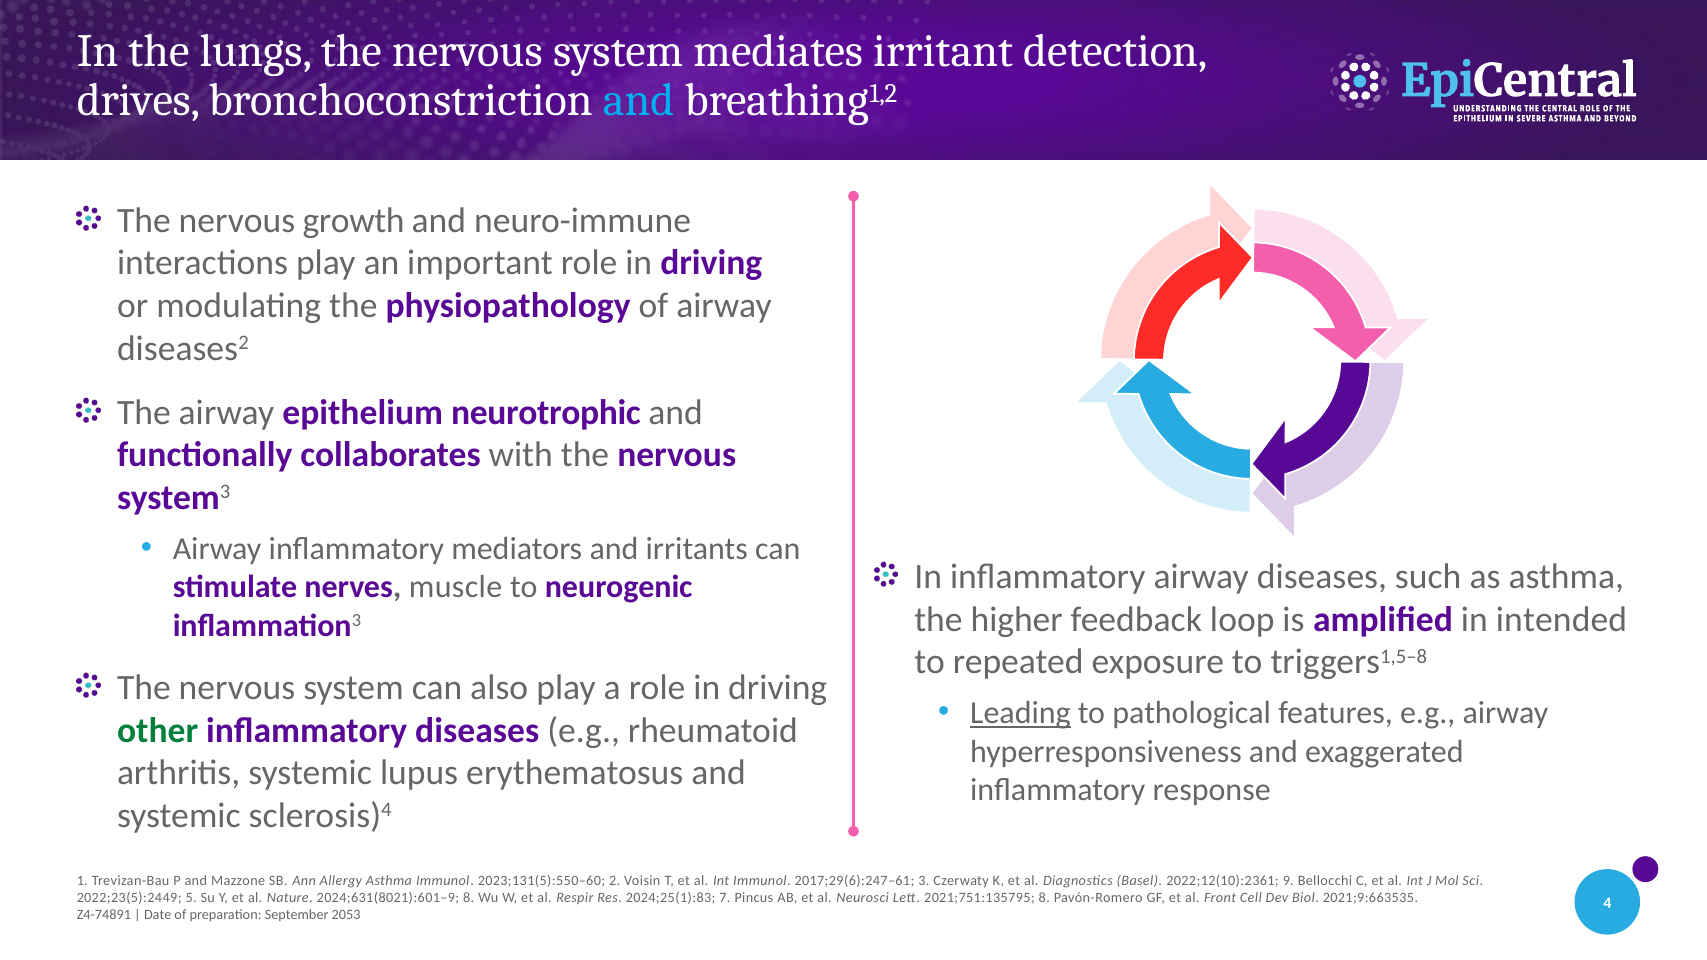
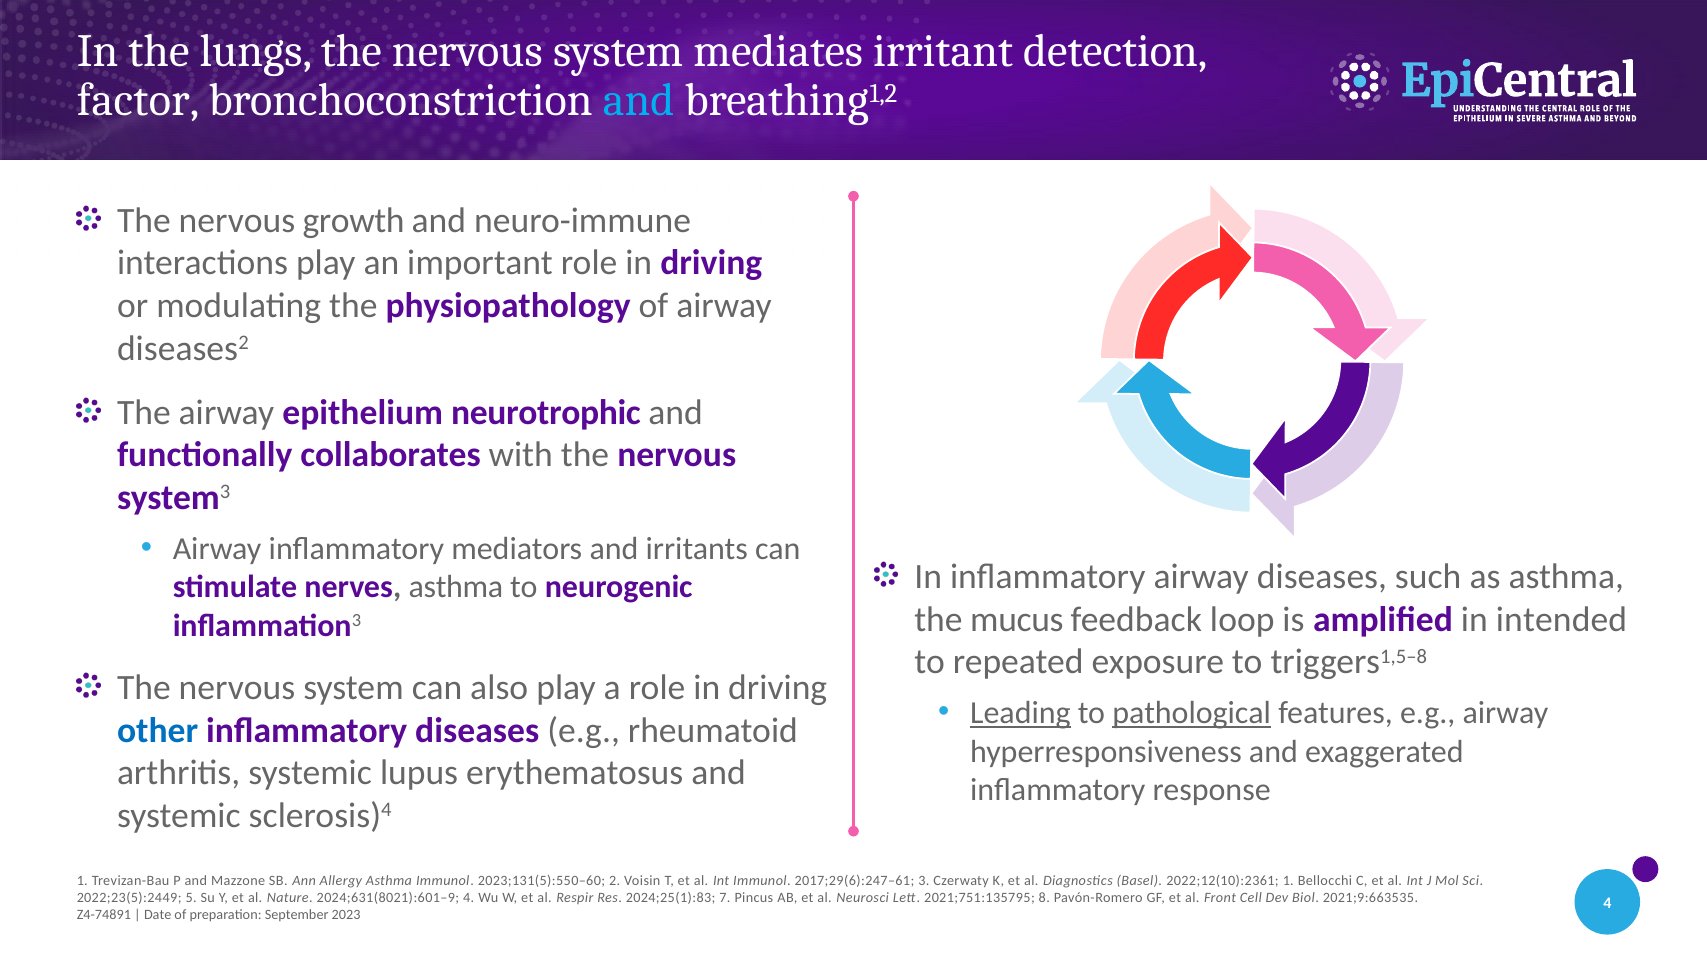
drives: drives -> factor
nerves muscle: muscle -> asthma
higher: higher -> mucus
pathological underline: none -> present
other colour: green -> blue
2022;12(10):2361 9: 9 -> 1
2024;631(8021):601–9 8: 8 -> 4
2053: 2053 -> 2023
